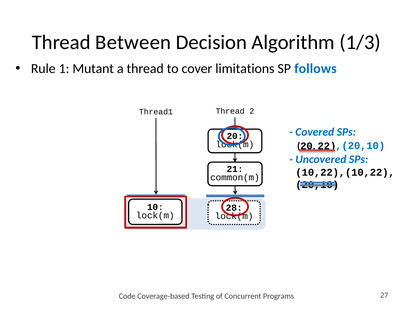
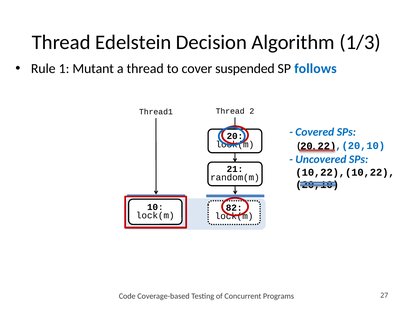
Between: Between -> Edelstein
limitations: limitations -> suspended
common(m: common(m -> random(m
28: 28 -> 82
